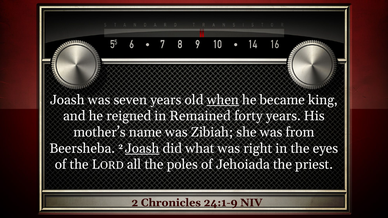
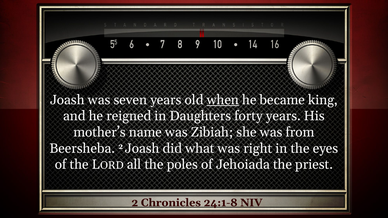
Remained: Remained -> Daughters
Joash at (142, 148) underline: present -> none
24:1-9: 24:1-9 -> 24:1-8
